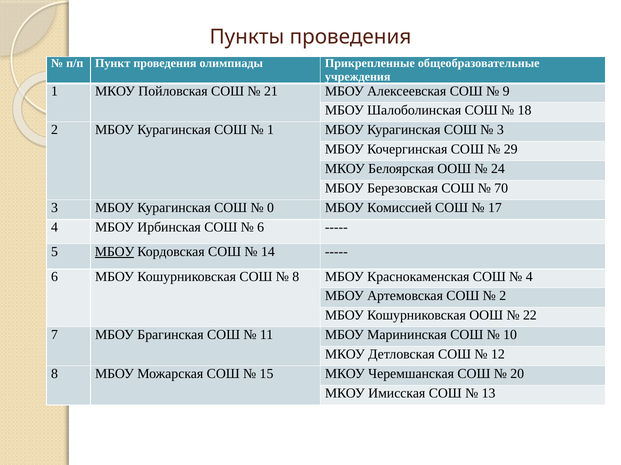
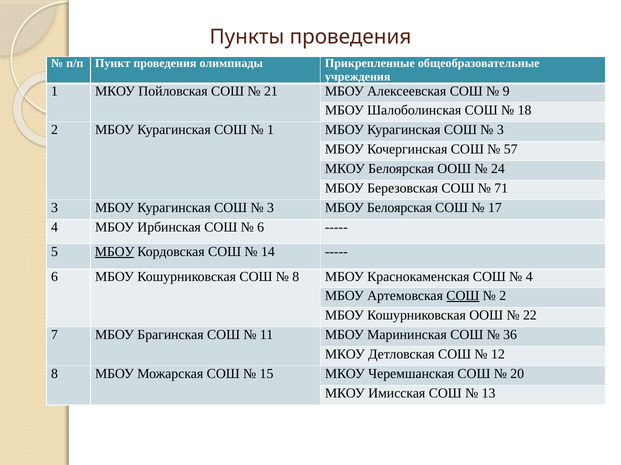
29: 29 -> 57
70: 70 -> 71
0 at (270, 208): 0 -> 3
МБОУ Комиссией: Комиссией -> Белоярская
СОШ at (463, 296) underline: none -> present
10: 10 -> 36
